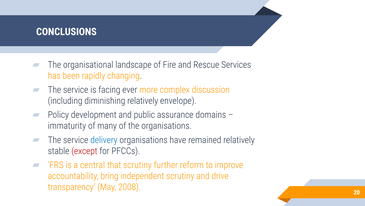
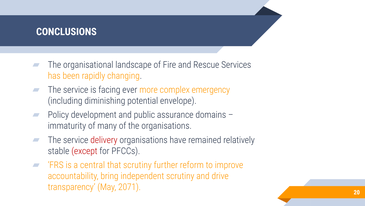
discussion: discussion -> emergency
diminishing relatively: relatively -> potential
delivery colour: blue -> red
2008: 2008 -> 2071
